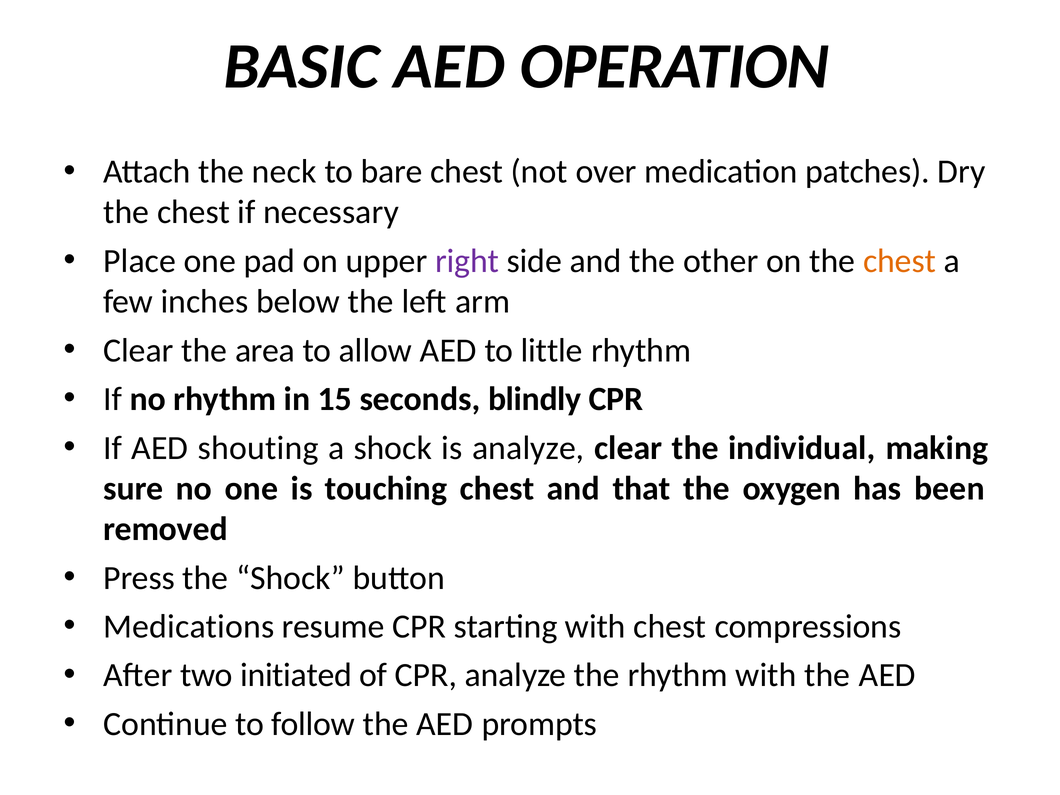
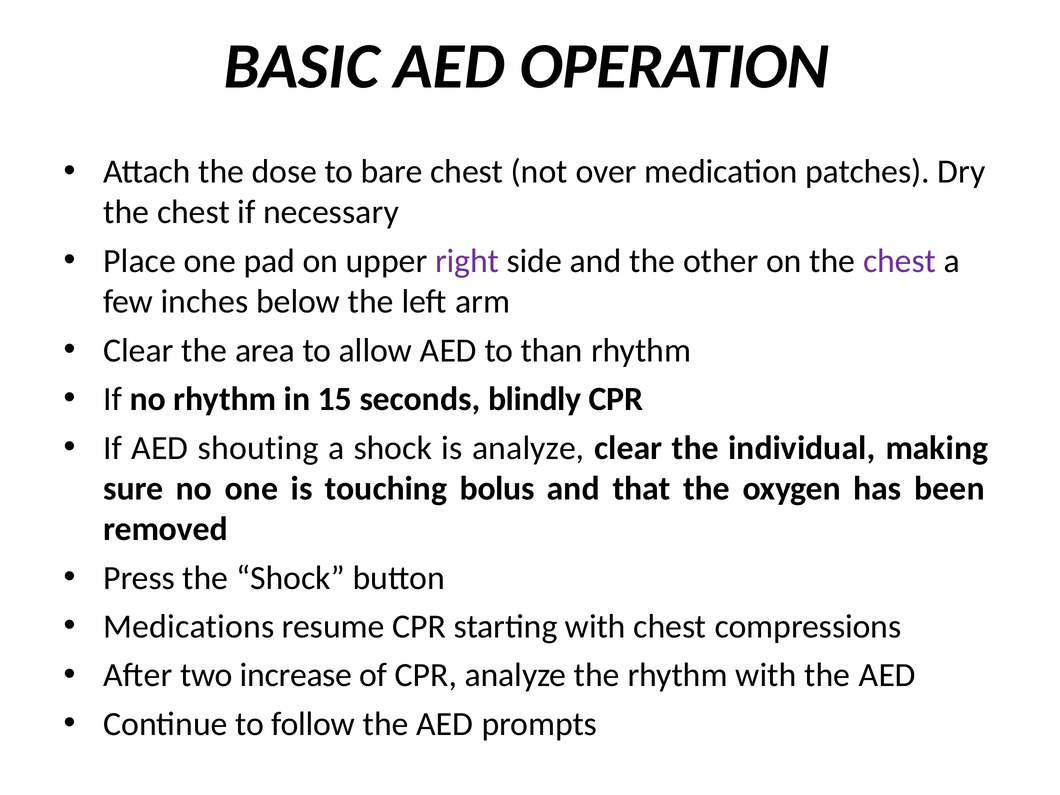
neck: neck -> dose
chest at (900, 261) colour: orange -> purple
little: little -> than
touching chest: chest -> bolus
initiated: initiated -> increase
